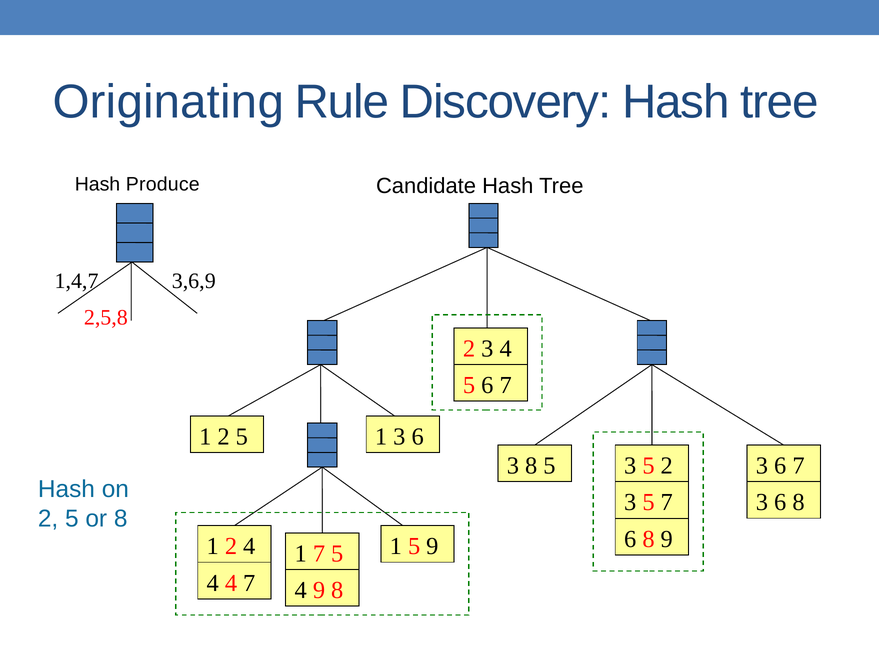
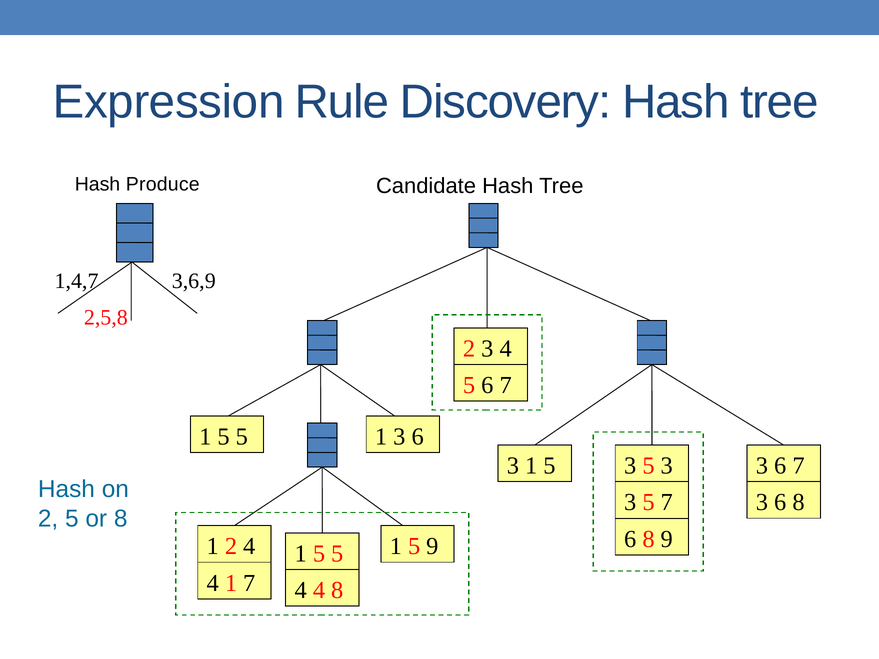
Originating: Originating -> Expression
2 at (224, 437): 2 -> 5
3 8: 8 -> 1
3 5 2: 2 -> 3
7 at (319, 554): 7 -> 5
4 at (231, 583): 4 -> 1
9 at (319, 591): 9 -> 4
